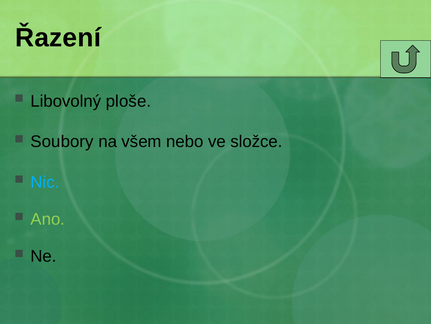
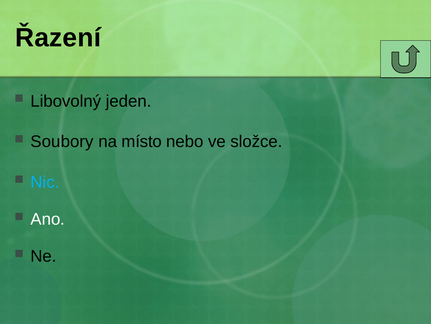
ploše: ploše -> jeden
všem: všem -> místo
Ano colour: light green -> white
